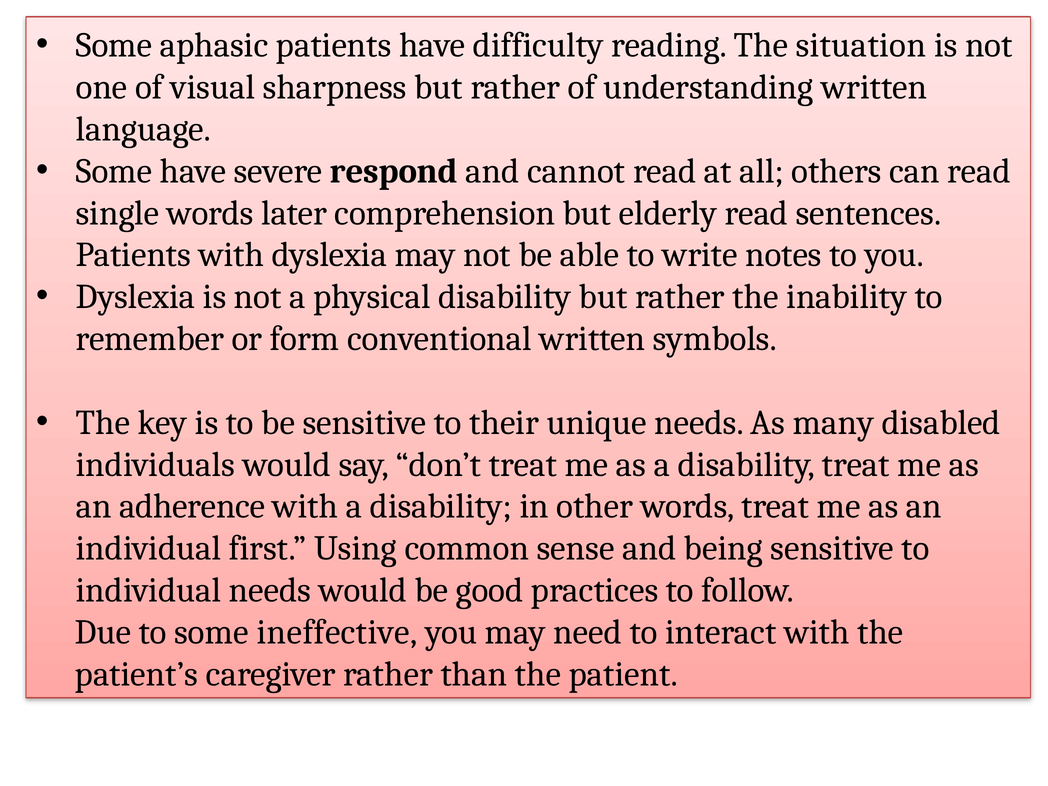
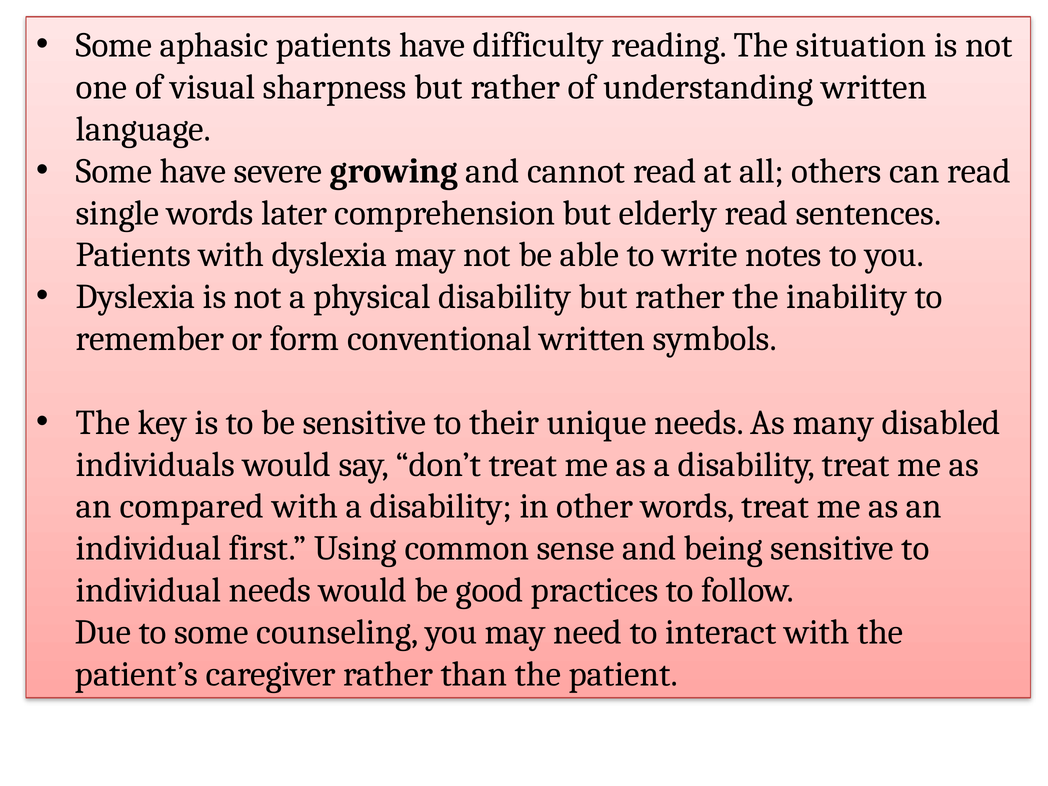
respond: respond -> growing
adherence: adherence -> compared
ineffective: ineffective -> counseling
